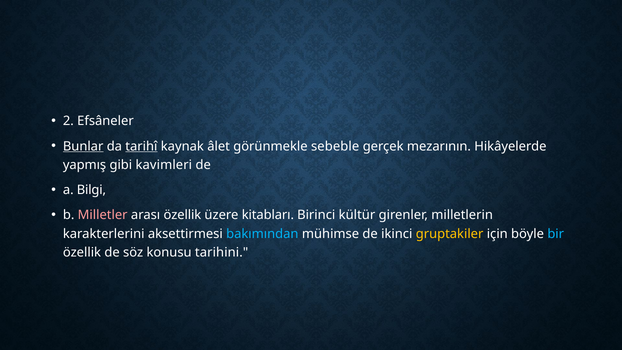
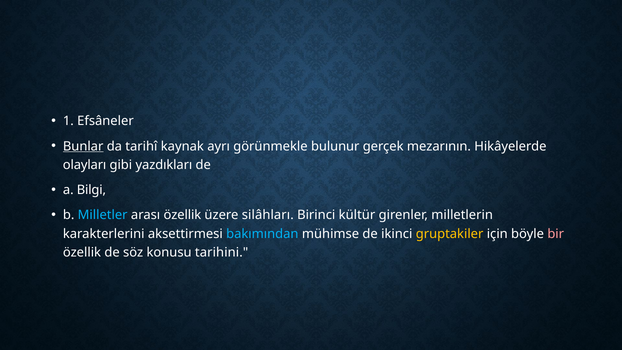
2: 2 -> 1
tarihî underline: present -> none
âlet: âlet -> ayrı
sebeble: sebeble -> bulunur
yapmış: yapmış -> olayları
kavimleri: kavimleri -> yazdıkları
Milletler colour: pink -> light blue
kitabları: kitabları -> silâhları
bir colour: light blue -> pink
